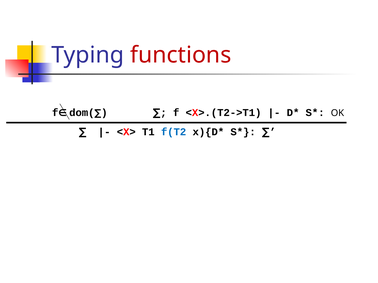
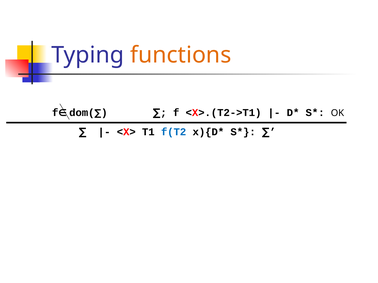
functions colour: red -> orange
